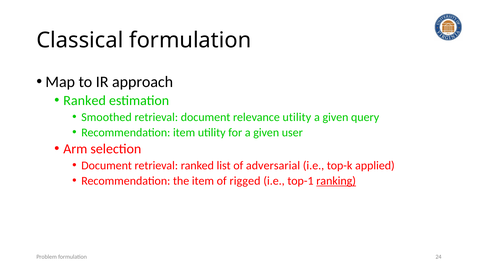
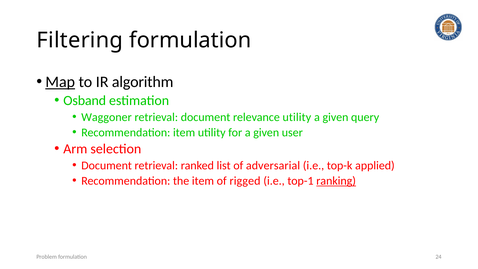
Classical: Classical -> Filtering
Map underline: none -> present
approach: approach -> algorithm
Ranked at (85, 101): Ranked -> Osband
Smoothed: Smoothed -> Waggoner
